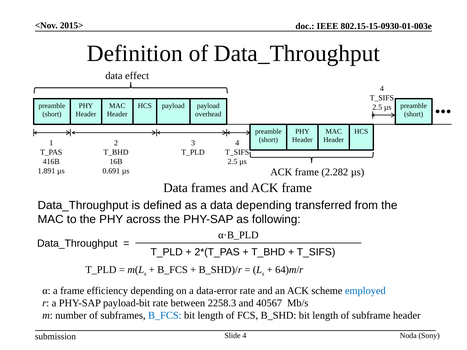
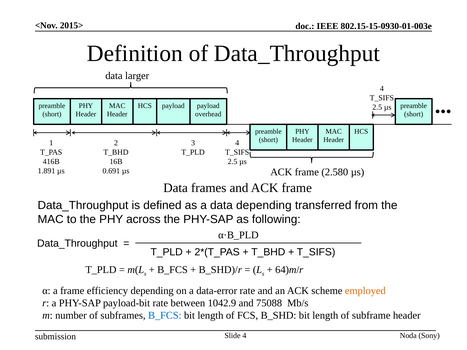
effect: effect -> larger
2.282: 2.282 -> 2.580
employed colour: blue -> orange
2258.3: 2258.3 -> 1042.9
40567: 40567 -> 75088
